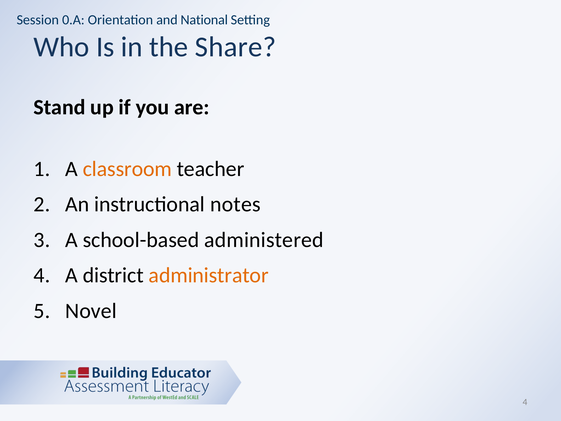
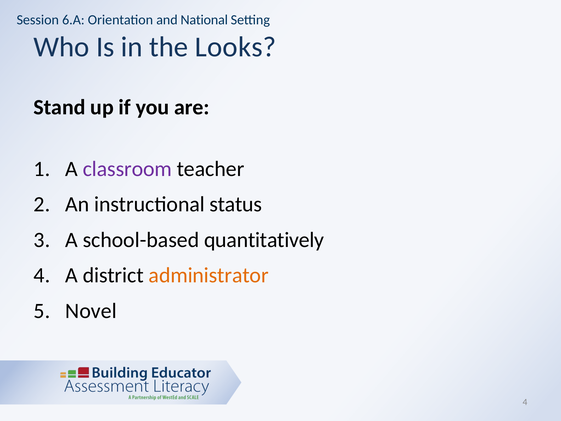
0.A: 0.A -> 6.A
Share: Share -> Looks
classroom colour: orange -> purple
notes: notes -> status
administered: administered -> quantitatively
